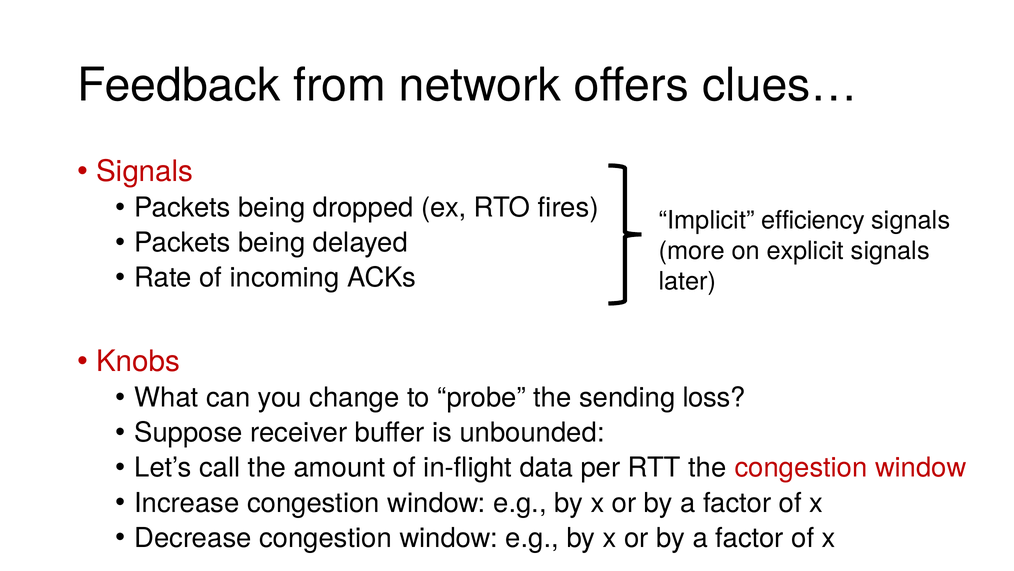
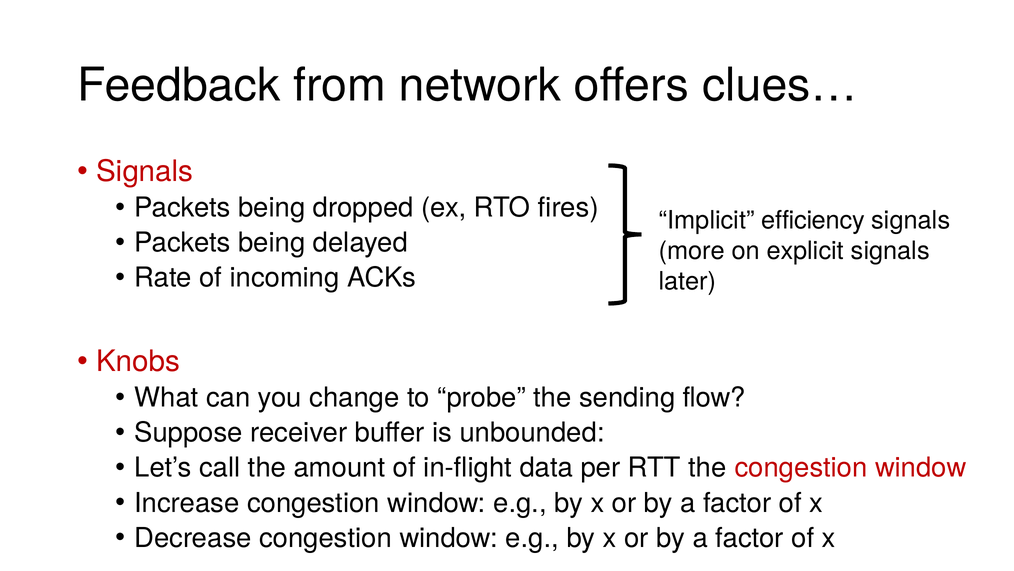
loss: loss -> flow
